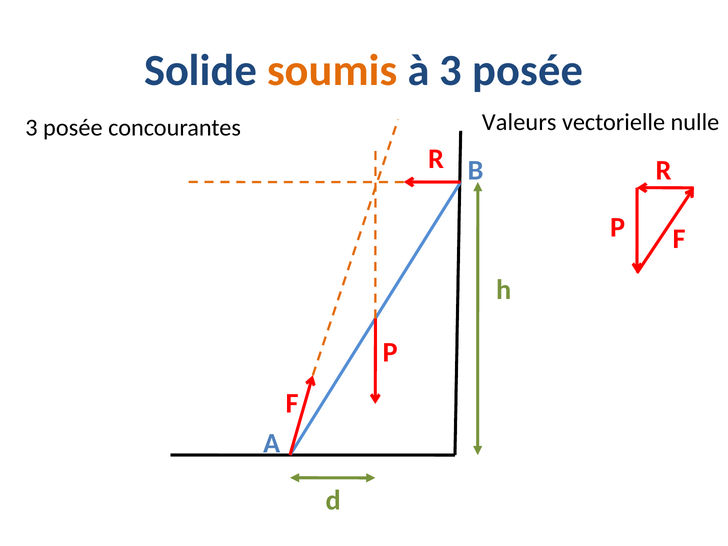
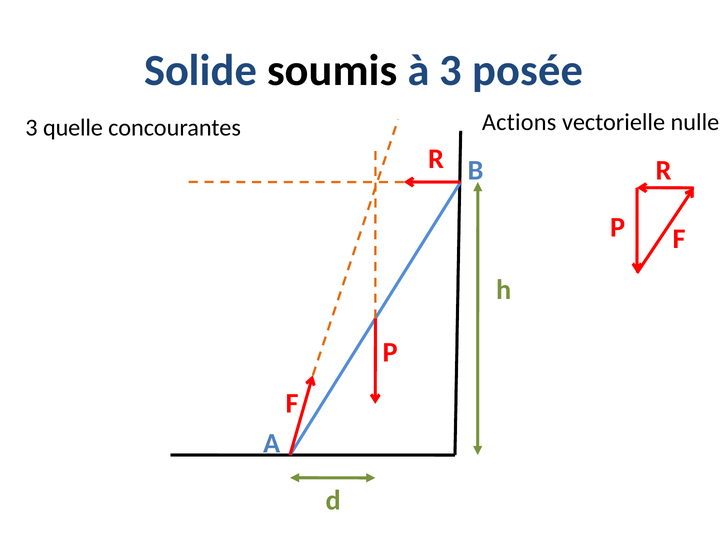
soumis colour: orange -> black
posée at (73, 128): posée -> quelle
Valeurs: Valeurs -> Actions
